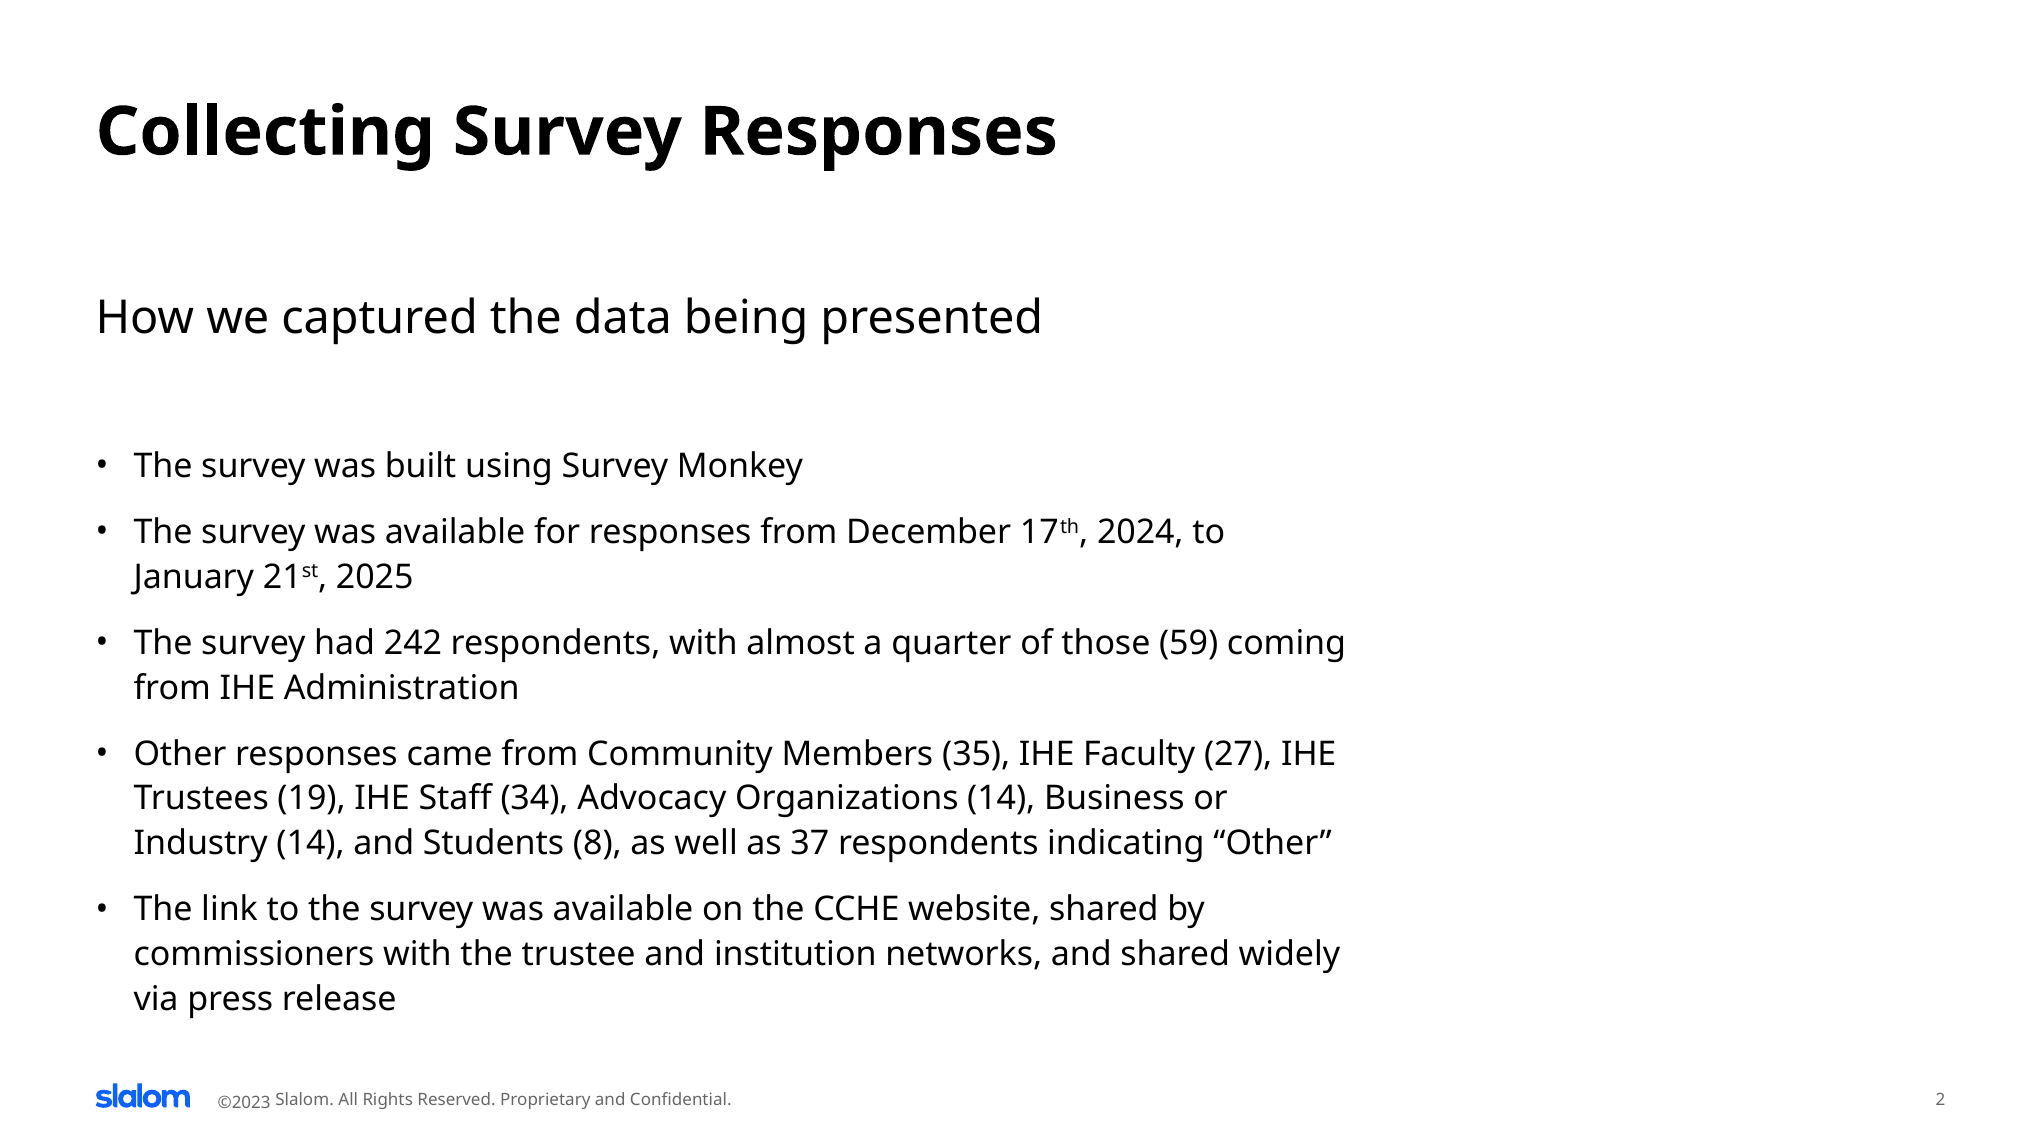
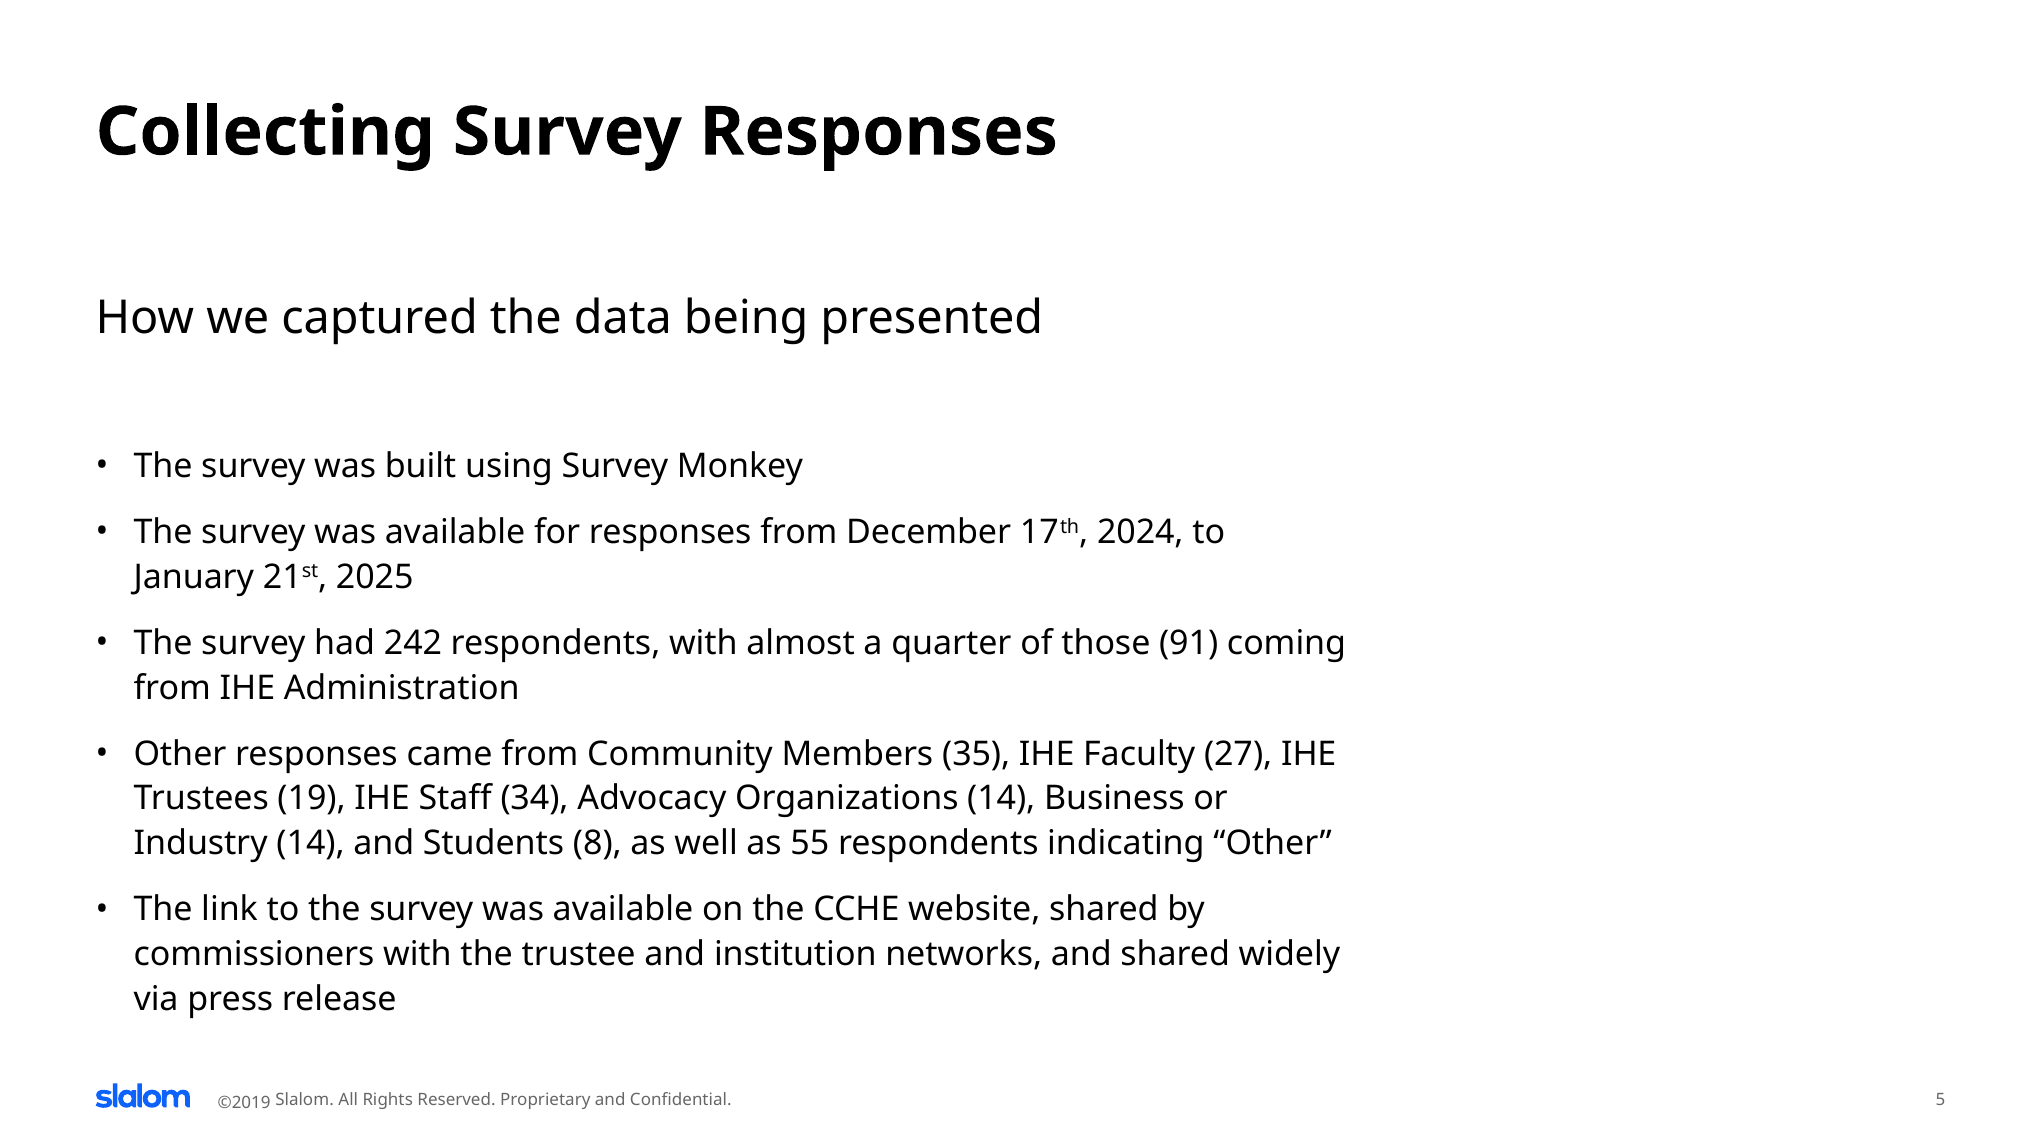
59: 59 -> 91
37: 37 -> 55
2023: 2023 -> 2019
2: 2 -> 5
